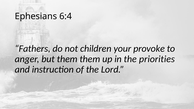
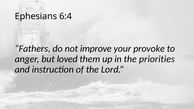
children: children -> improve
but them: them -> loved
